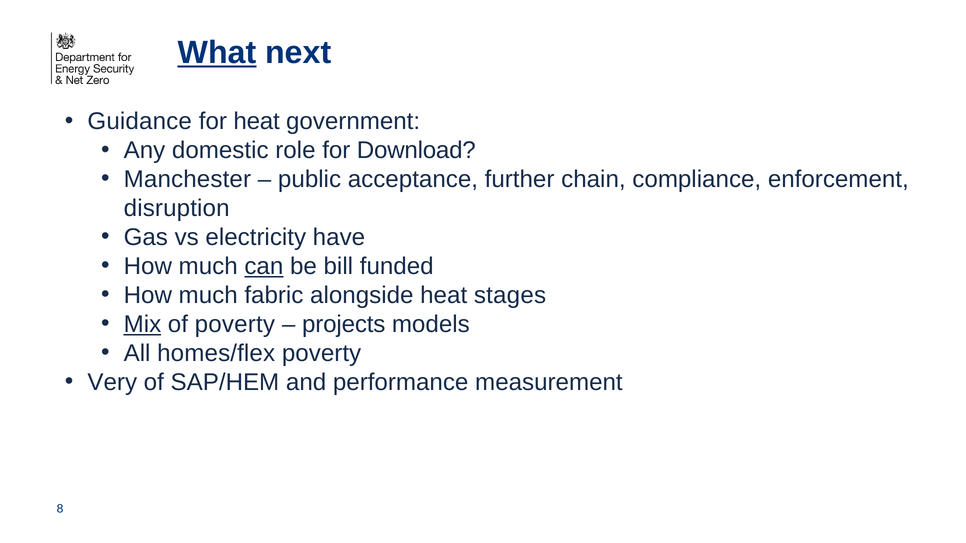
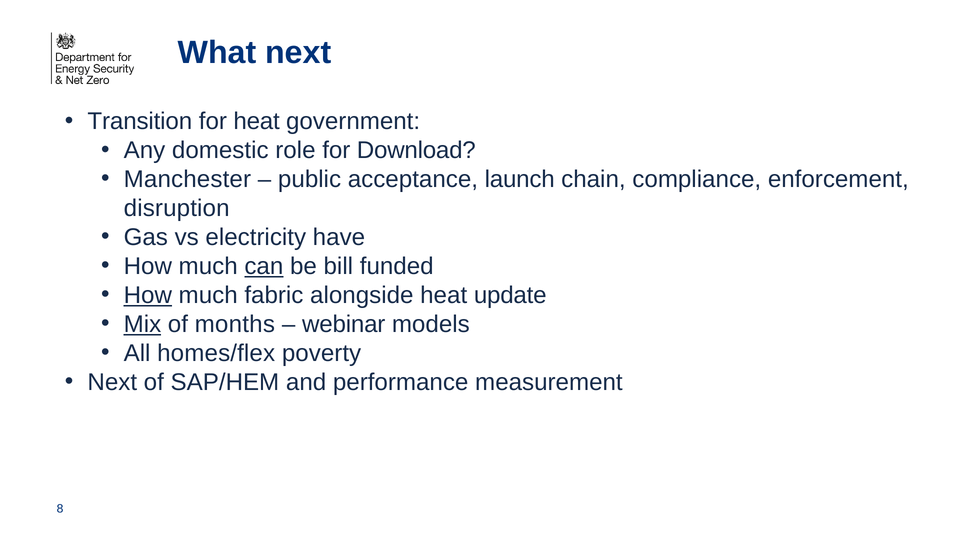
What underline: present -> none
Guidance: Guidance -> Transition
further: further -> launch
How at (148, 295) underline: none -> present
stages: stages -> update
of poverty: poverty -> months
projects: projects -> webinar
Very at (112, 382): Very -> Next
